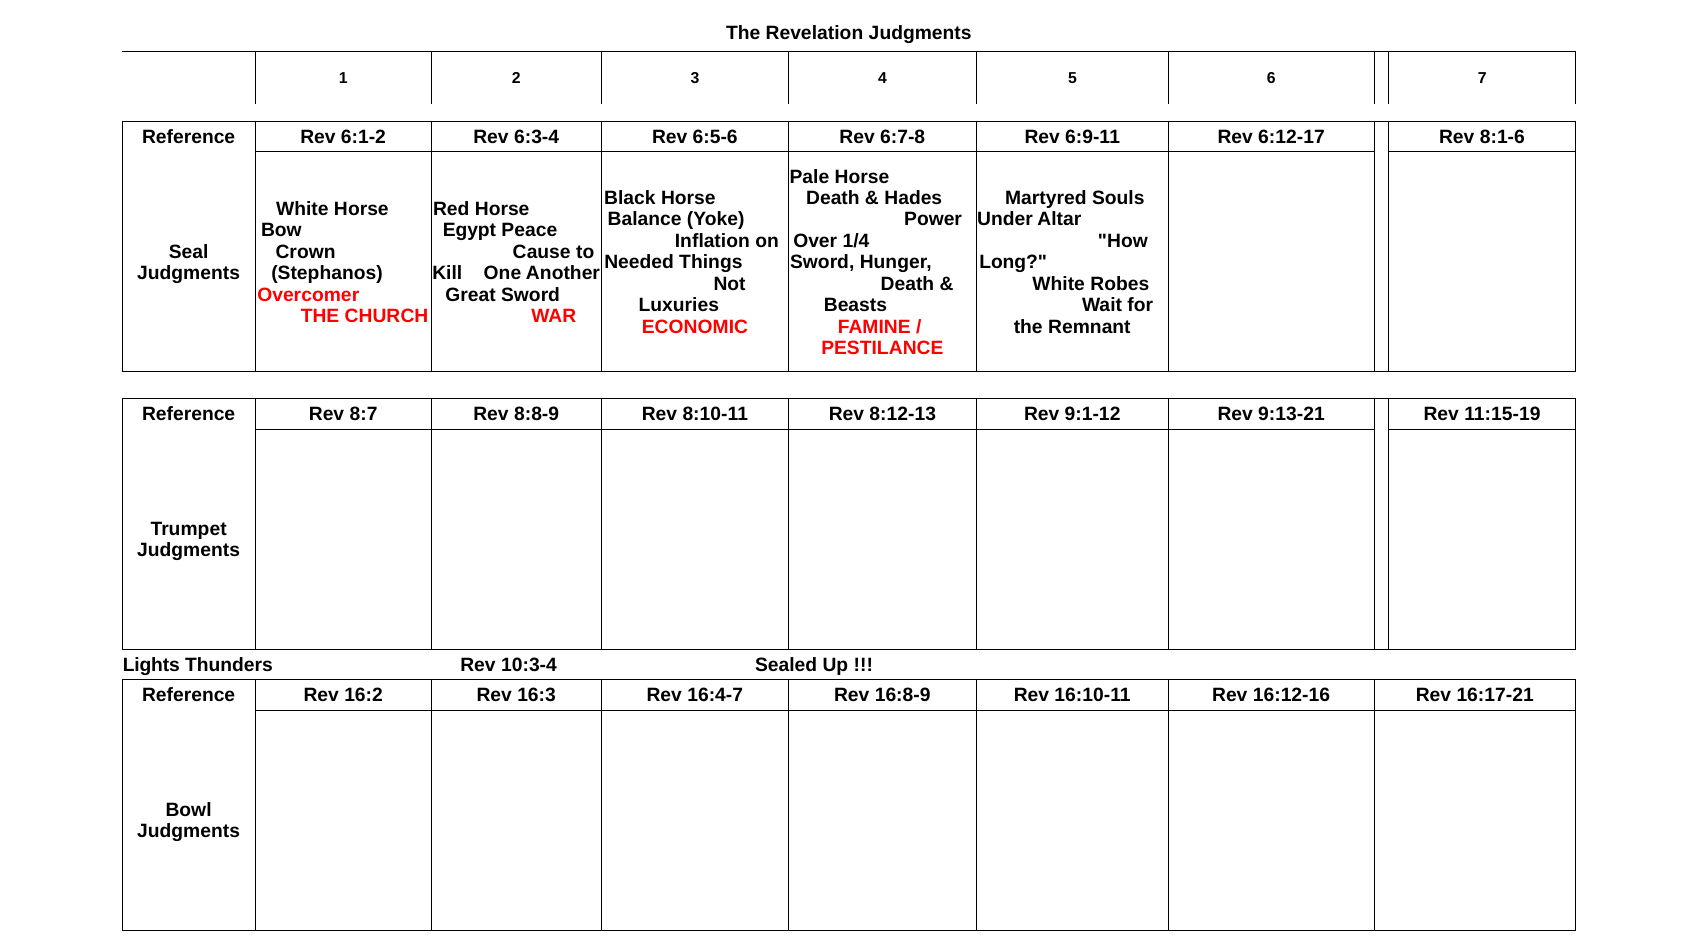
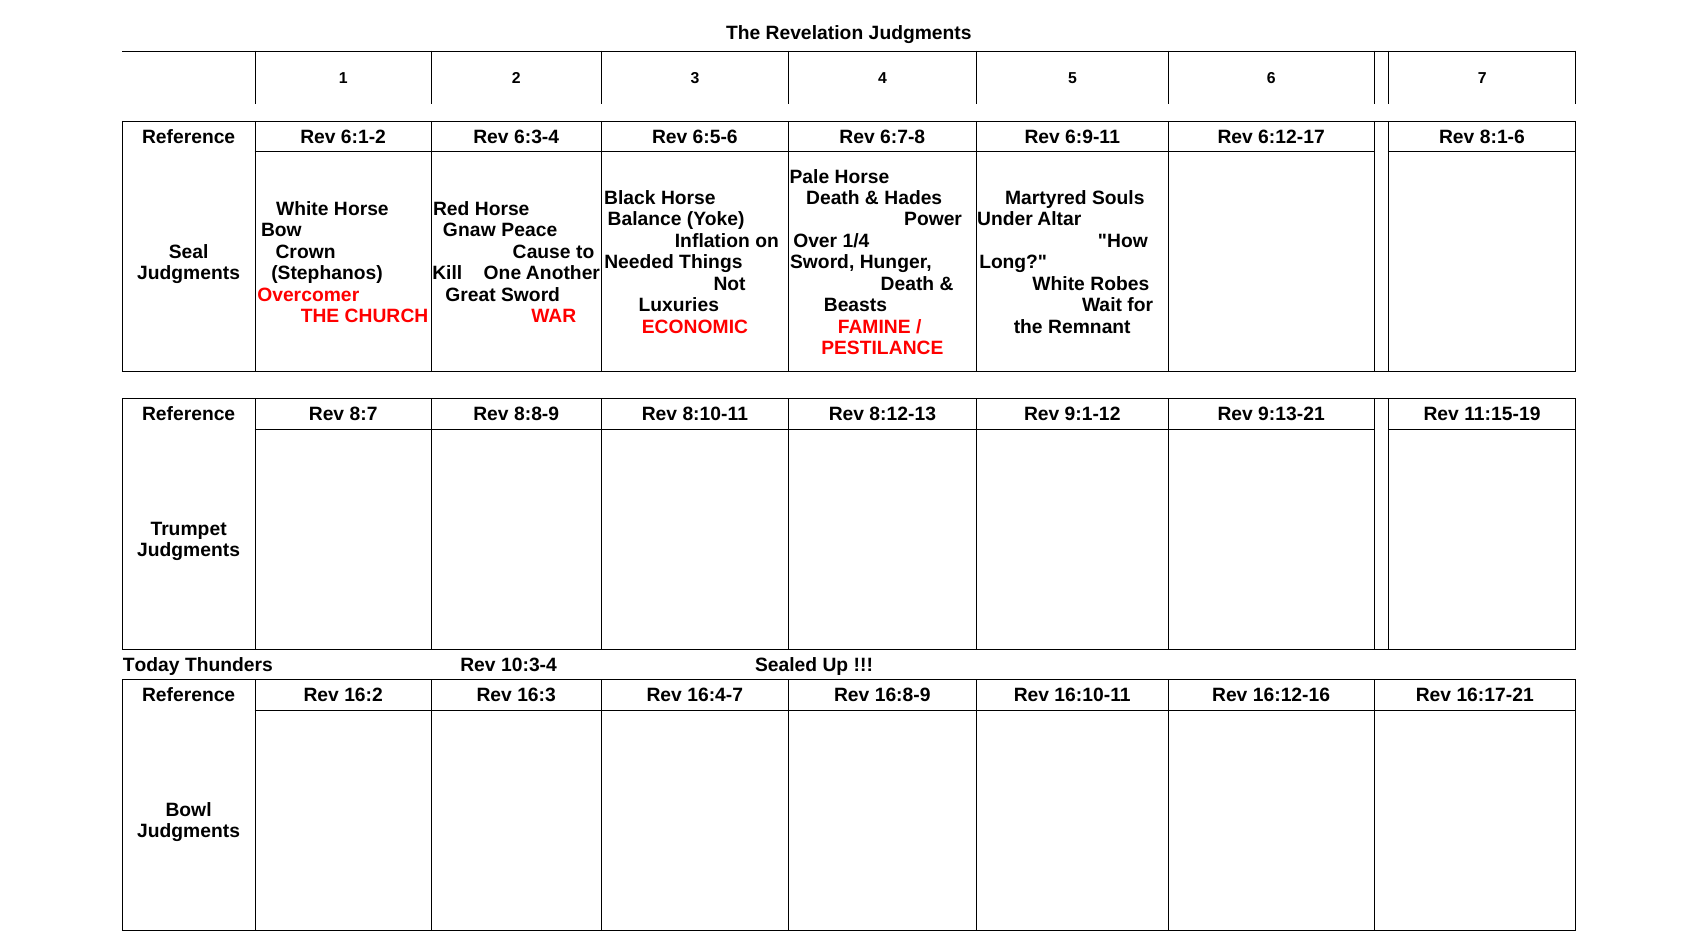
Egypt at (469, 230): Egypt -> Gnaw
Lights: Lights -> Today
